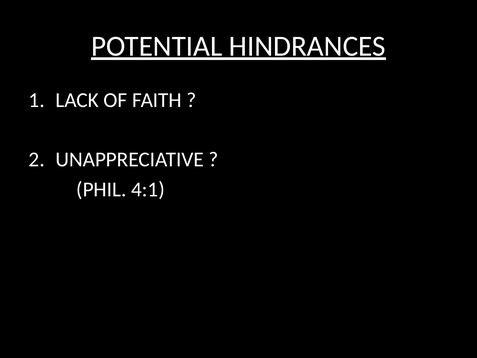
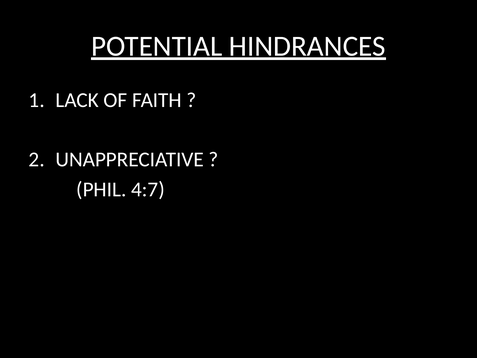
4:1: 4:1 -> 4:7
